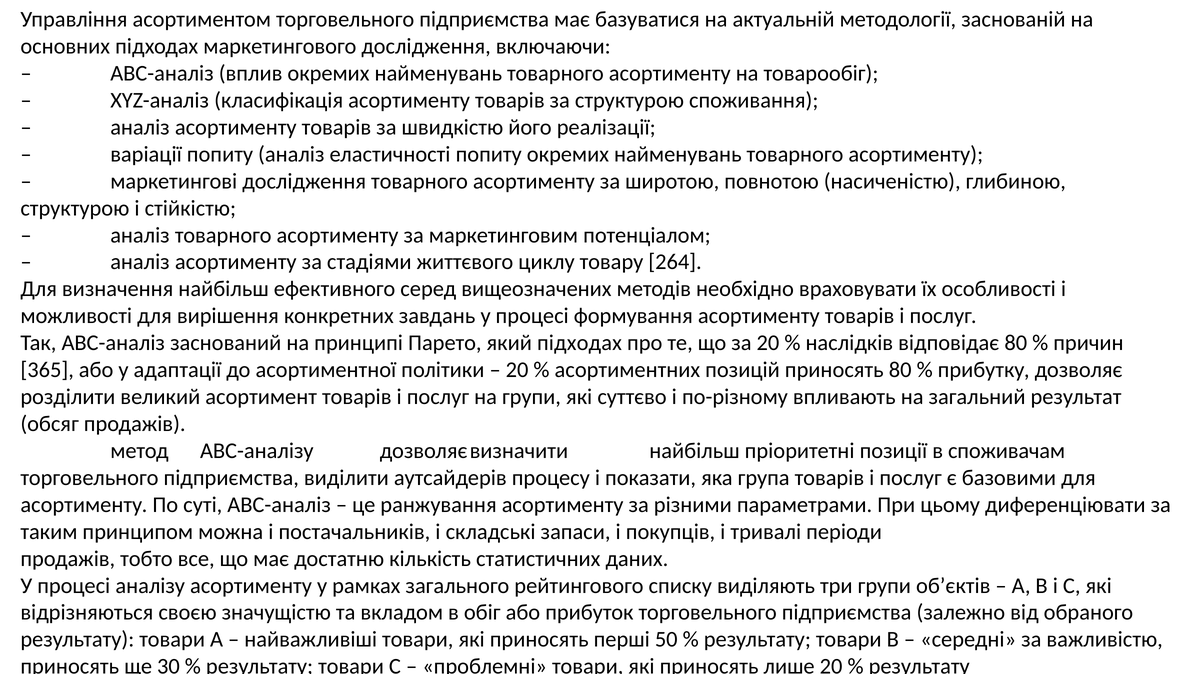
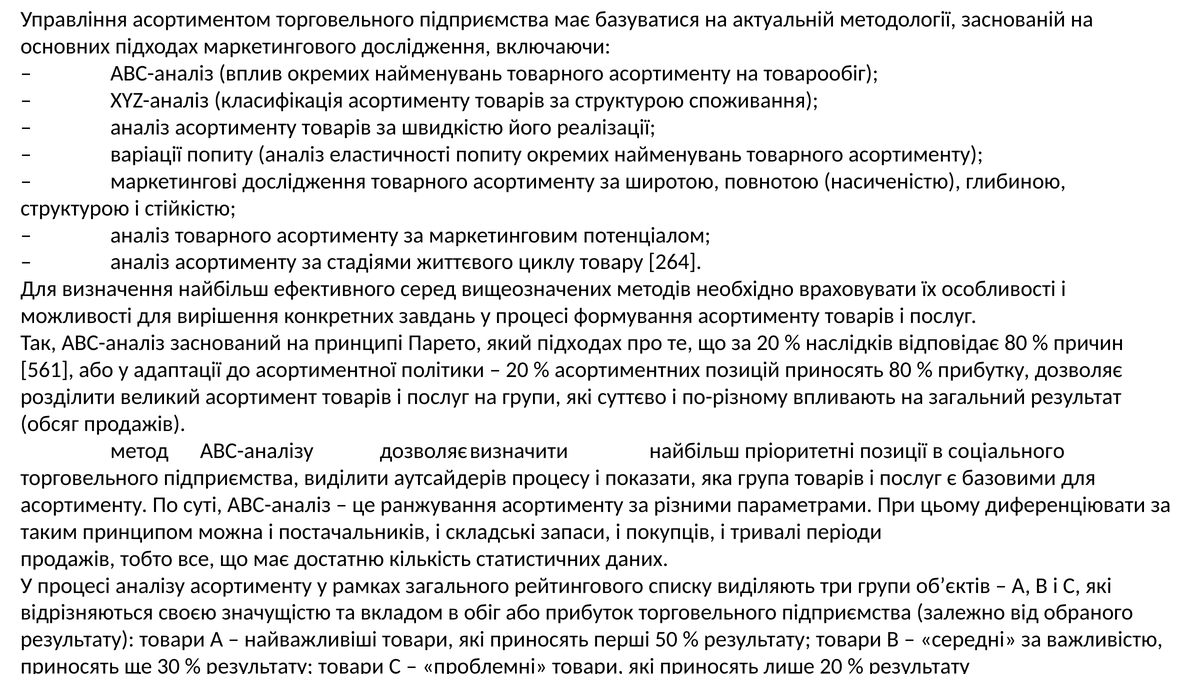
365: 365 -> 561
споживачам: споживачам -> соціального
